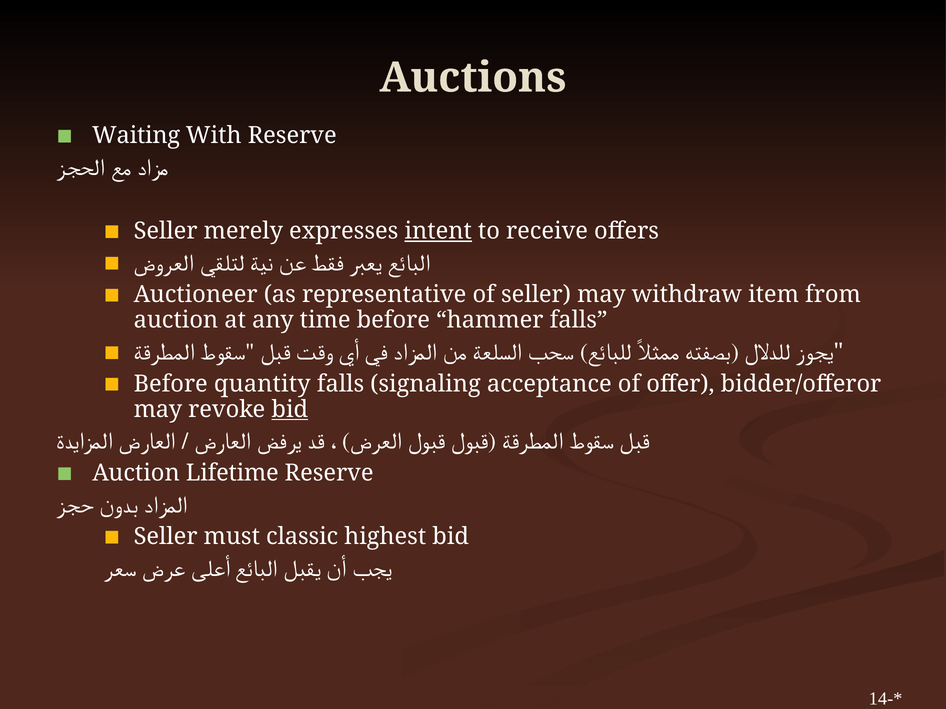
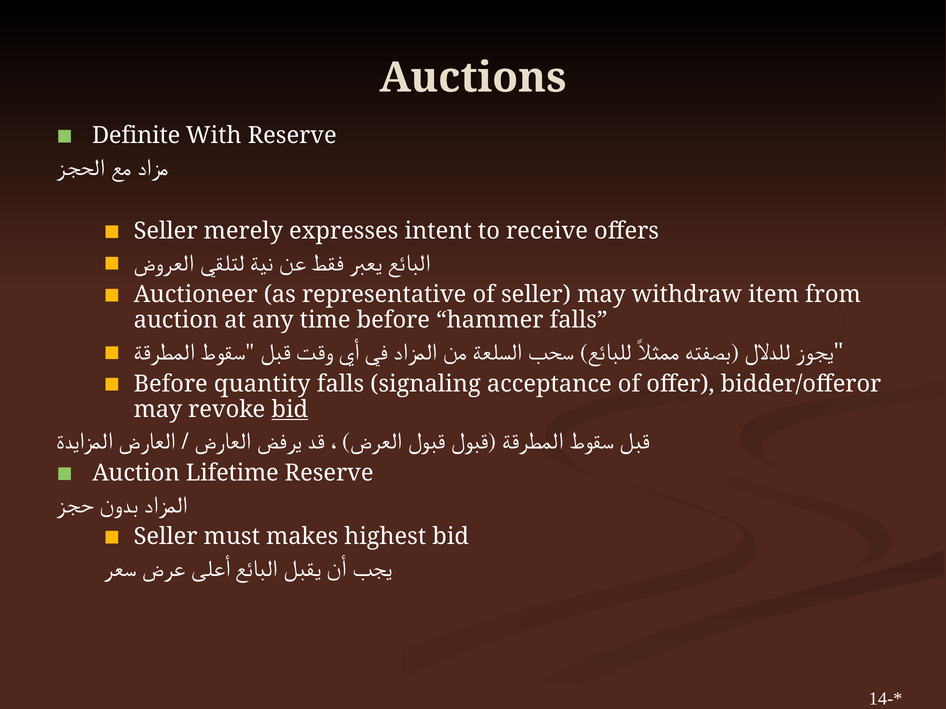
Waiting: Waiting -> Definite
intent underline: present -> none
classic: classic -> makes
